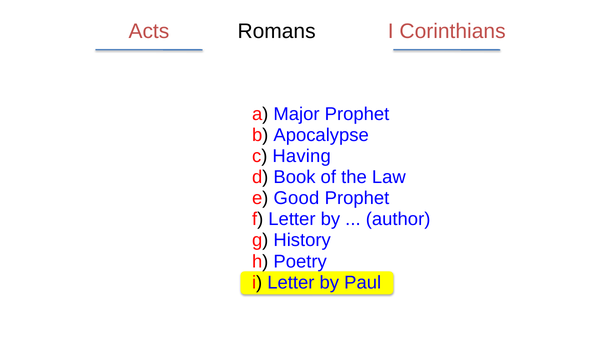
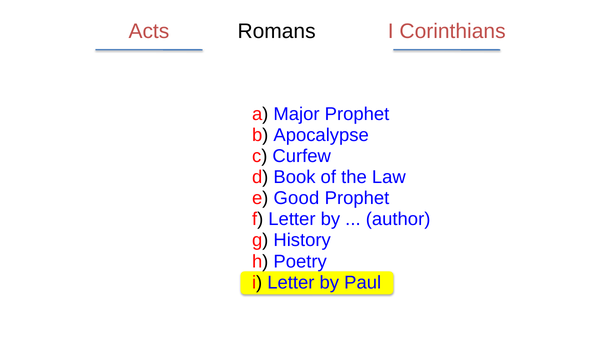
Having: Having -> Curfew
